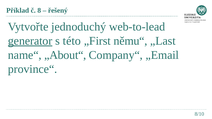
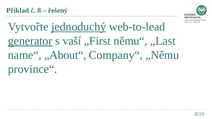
jednoduchý underline: none -> present
této: této -> vaší
„Email: „Email -> „Němu
